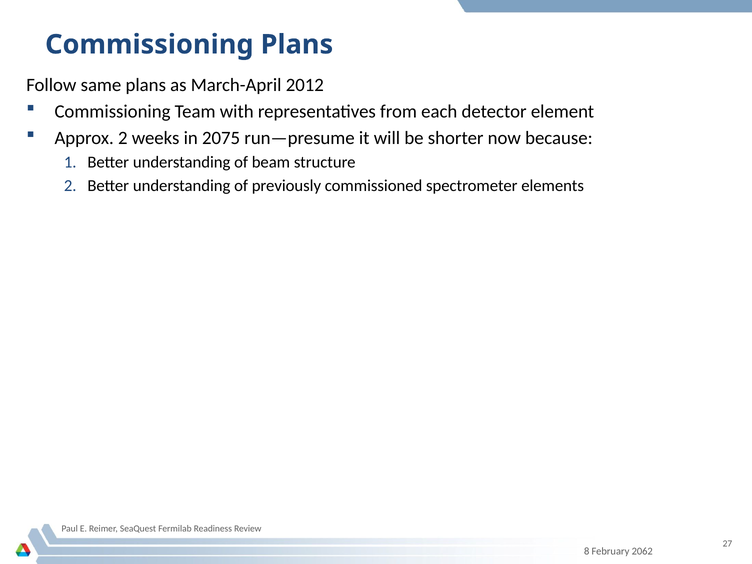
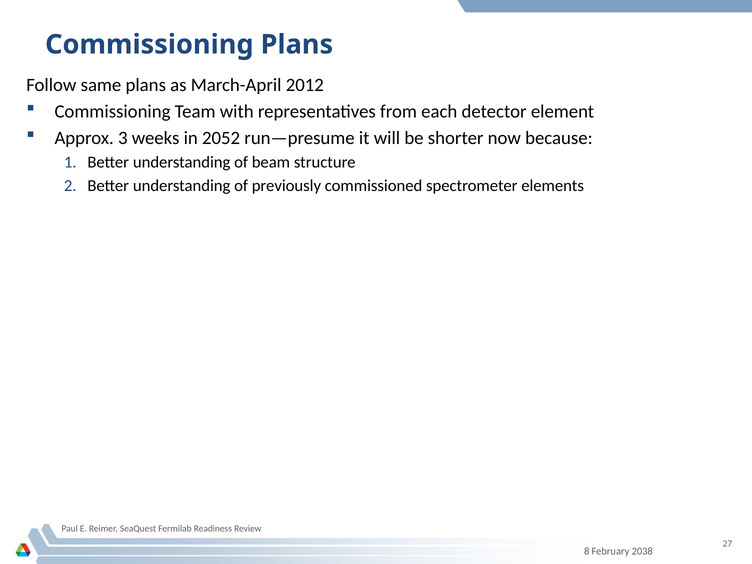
Approx 2: 2 -> 3
2075: 2075 -> 2052
2062: 2062 -> 2038
